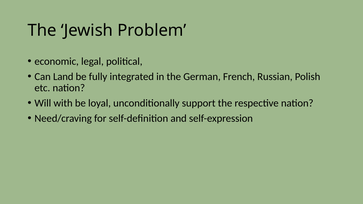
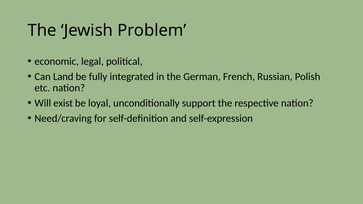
with: with -> exist
